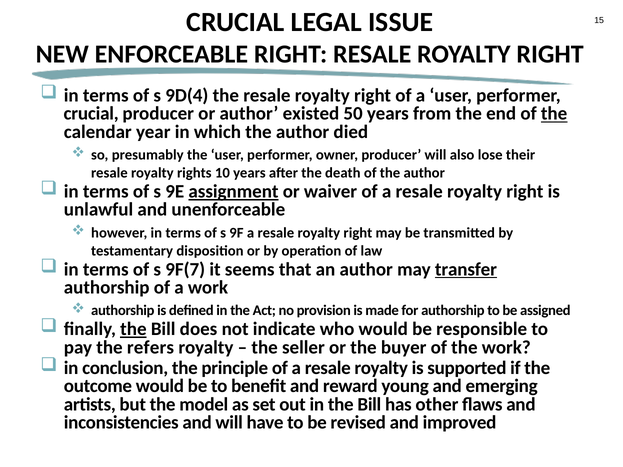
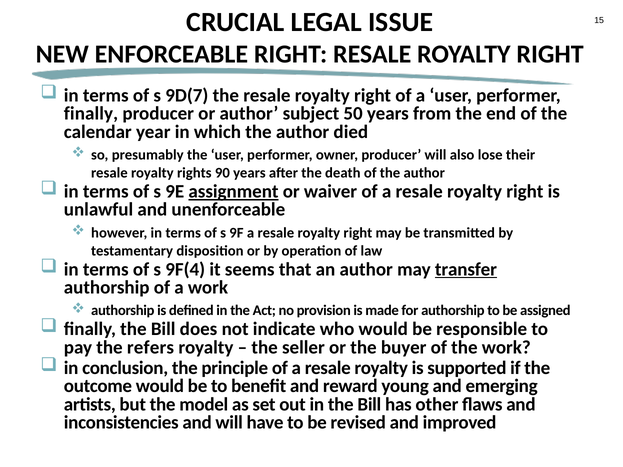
9D(4: 9D(4 -> 9D(7
crucial at (91, 114): crucial -> finally
existed: existed -> subject
the at (554, 114) underline: present -> none
10: 10 -> 90
9F(7: 9F(7 -> 9F(4
the at (133, 329) underline: present -> none
